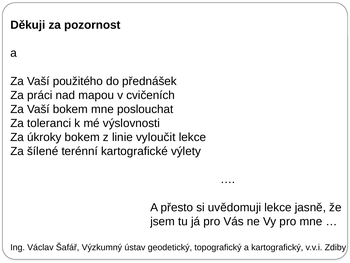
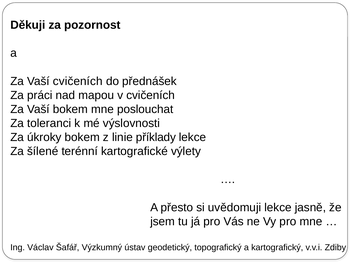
Vaší použitého: použitého -> cvičeních
vyloučit: vyloučit -> příklady
